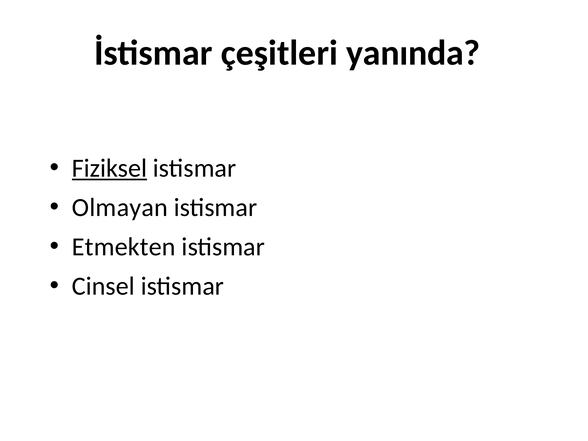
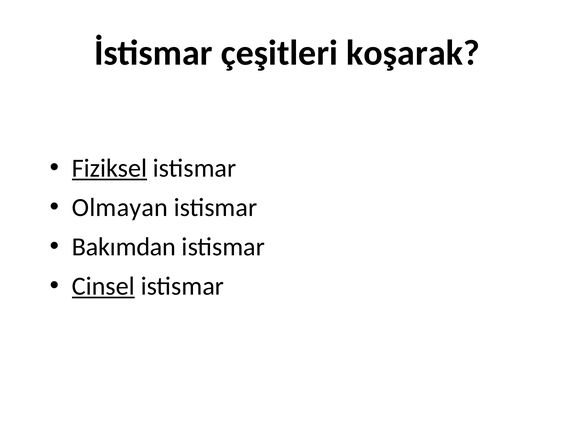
yanında: yanında -> koşarak
Etmekten: Etmekten -> Bakımdan
Cinsel underline: none -> present
